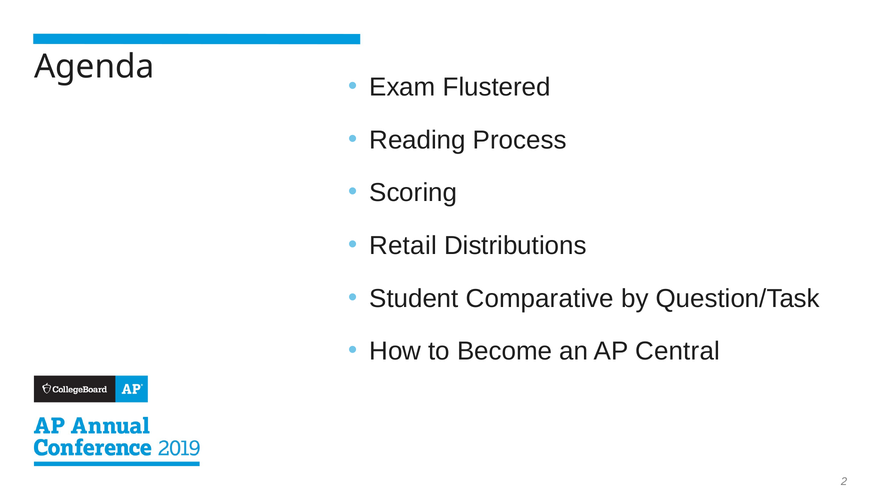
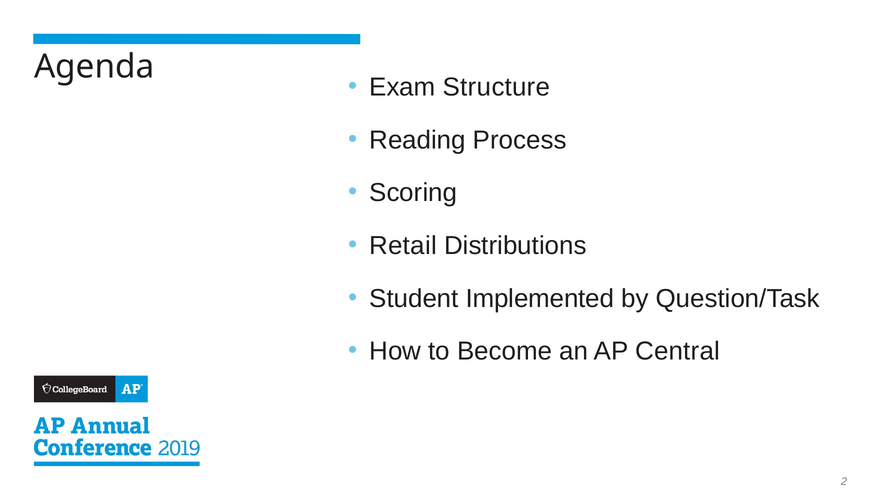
Flustered: Flustered -> Structure
Comparative: Comparative -> Implemented
